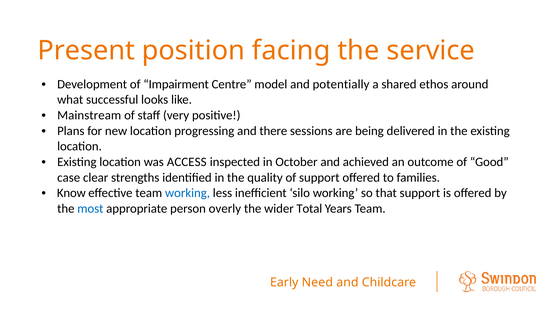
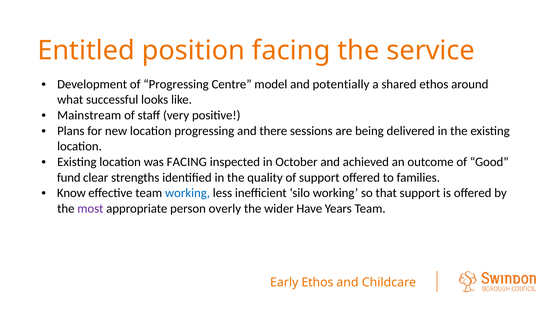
Present: Present -> Entitled
of Impairment: Impairment -> Progressing
was ACCESS: ACCESS -> FACING
case: case -> fund
most colour: blue -> purple
Total: Total -> Have
Early Need: Need -> Ethos
